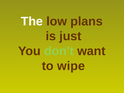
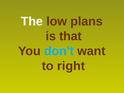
just: just -> that
don't colour: light green -> light blue
wipe: wipe -> right
